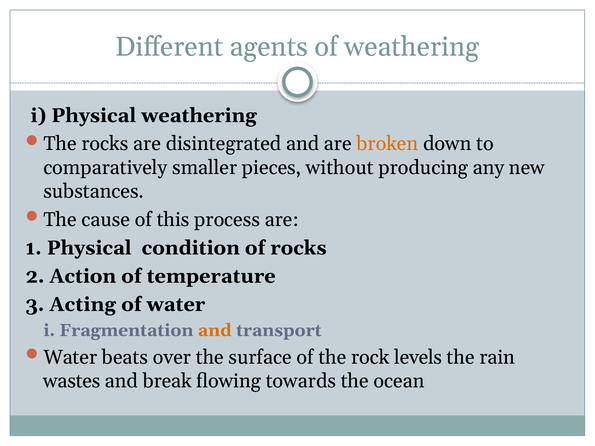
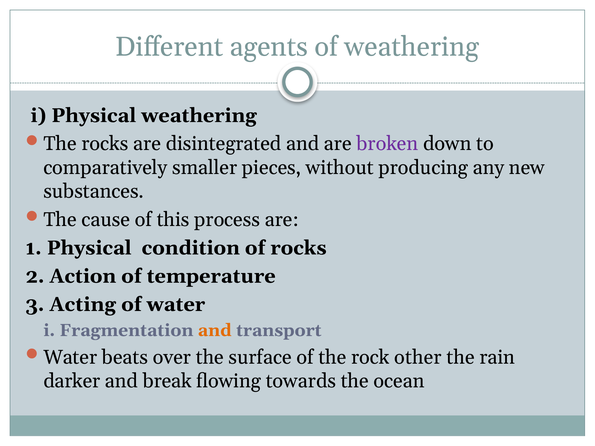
broken colour: orange -> purple
levels: levels -> other
wastes: wastes -> darker
